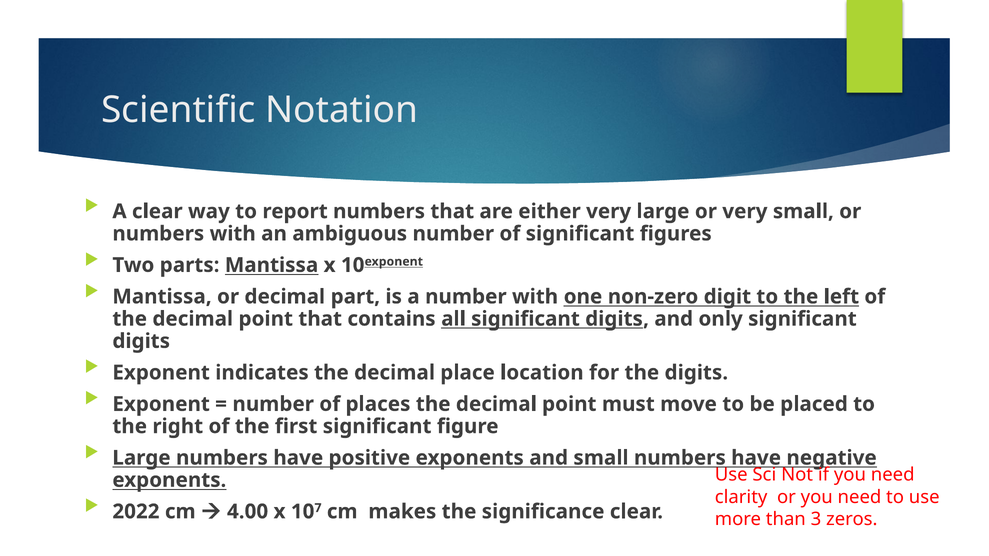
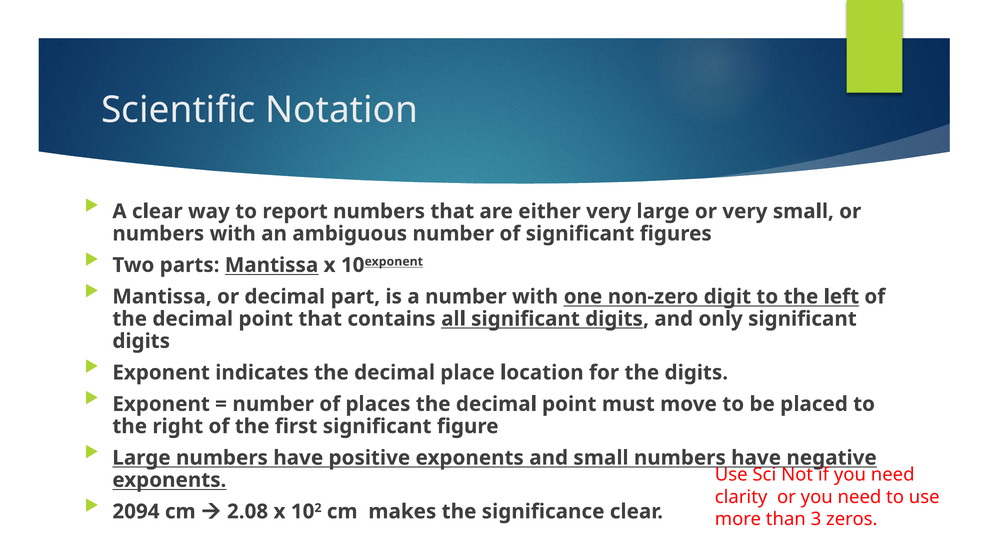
2022: 2022 -> 2094
4.00: 4.00 -> 2.08
7: 7 -> 2
